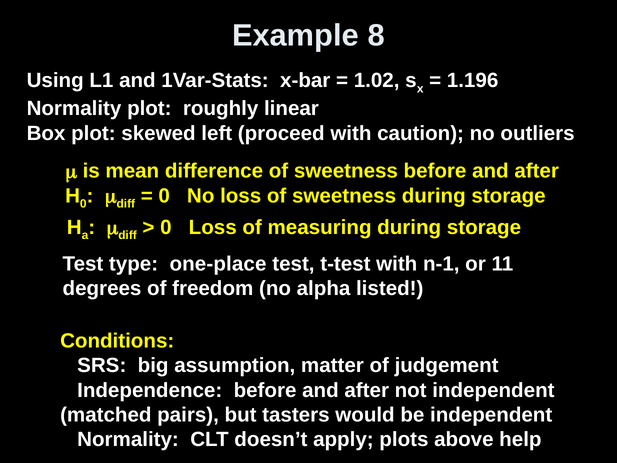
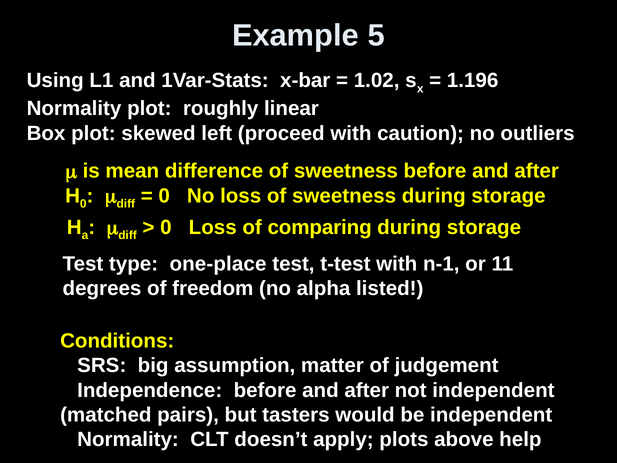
8: 8 -> 5
measuring: measuring -> comparing
